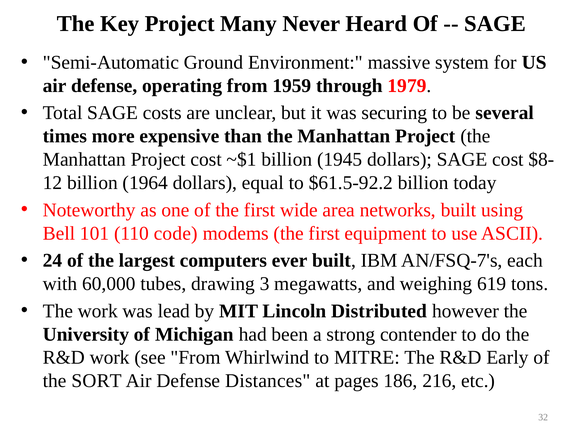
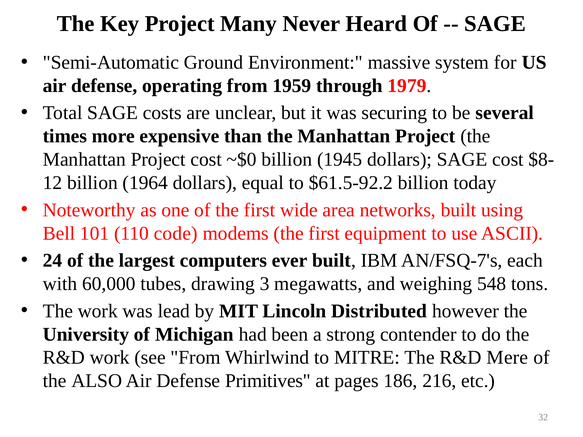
~$1: ~$1 -> ~$0
619: 619 -> 548
Early: Early -> Mere
SORT: SORT -> ALSO
Distances: Distances -> Primitives
